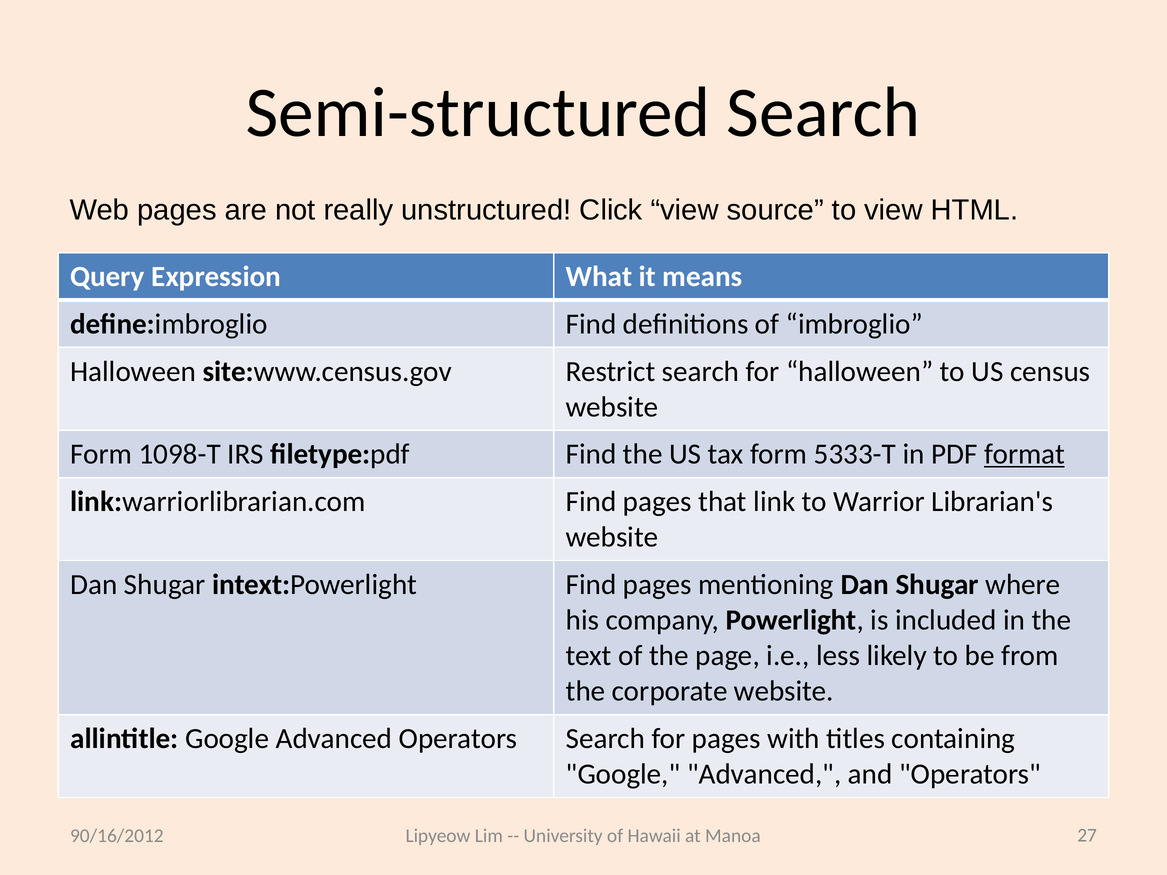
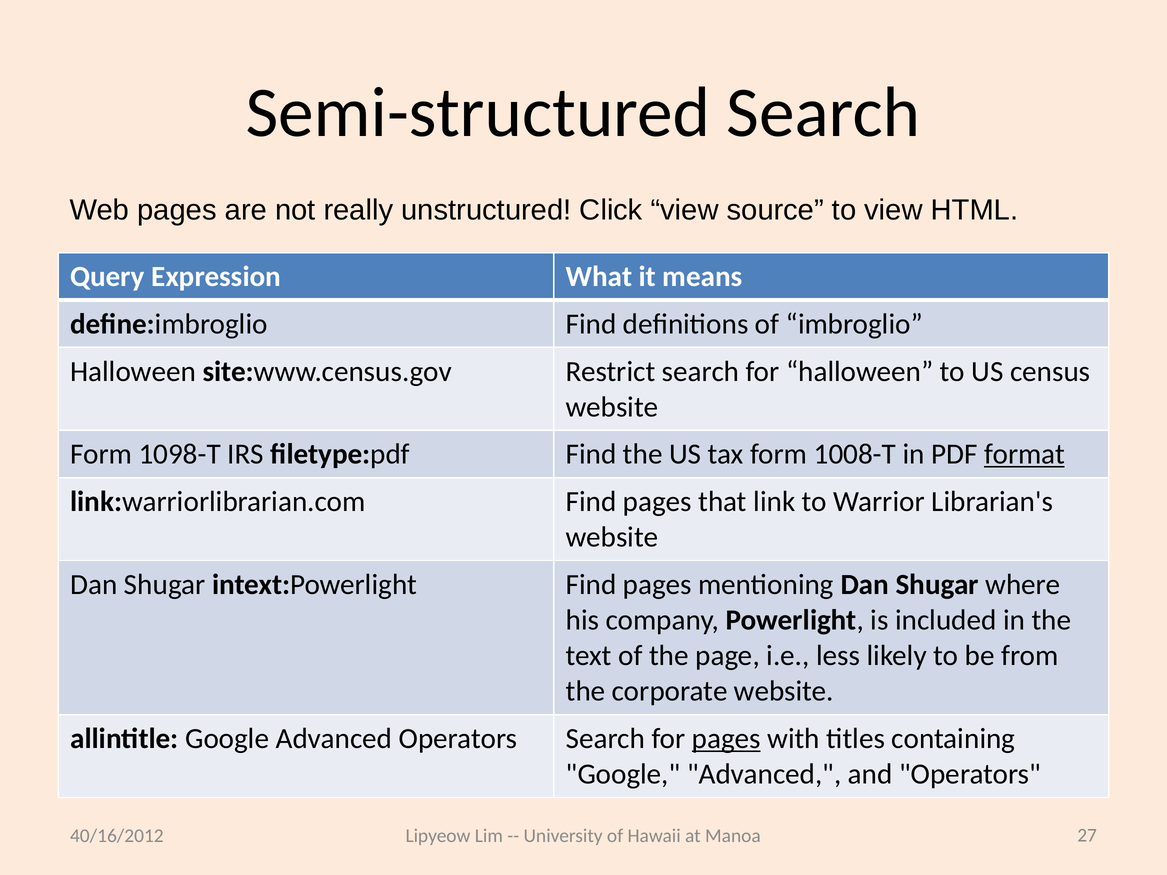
5333-T: 5333-T -> 1008-T
pages at (726, 739) underline: none -> present
90/16/2012: 90/16/2012 -> 40/16/2012
